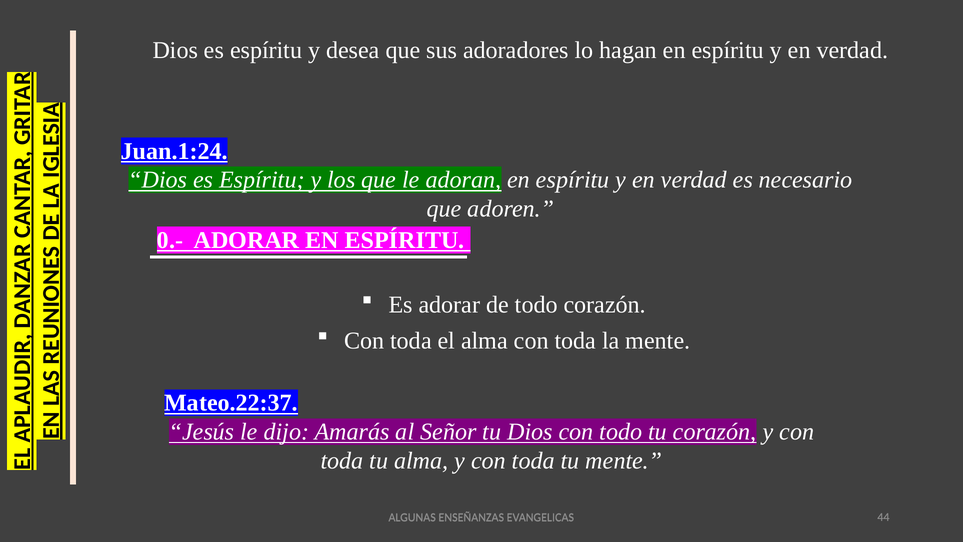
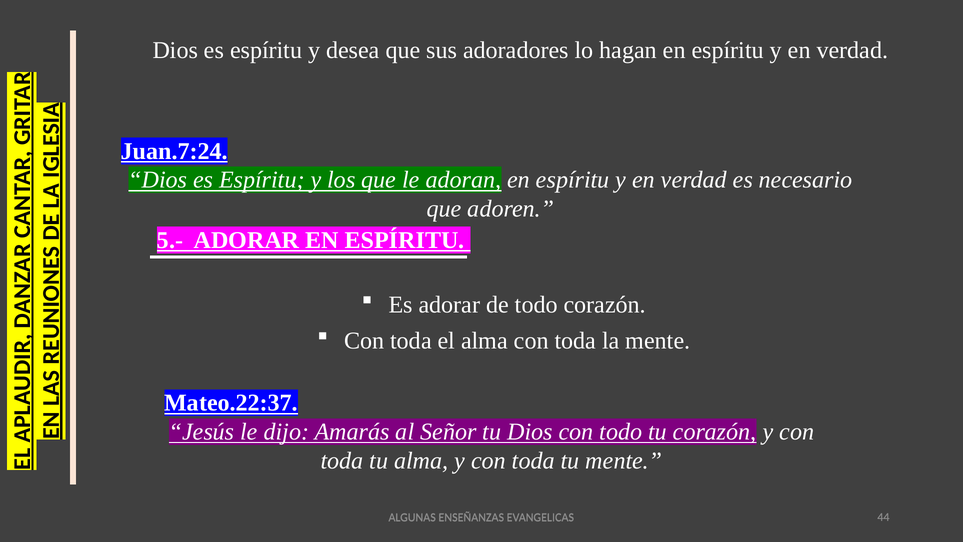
Juan.1:24: Juan.1:24 -> Juan.7:24
0.-: 0.- -> 5.-
